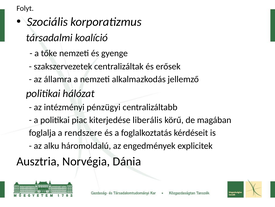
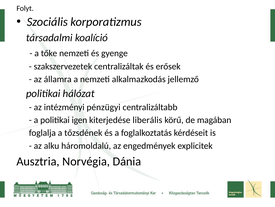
piac: piac -> igen
rendszere: rendszere -> tőzsdének
